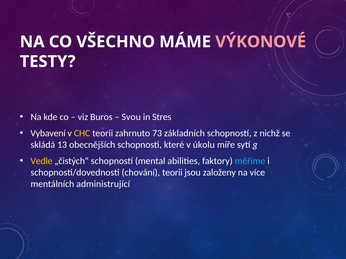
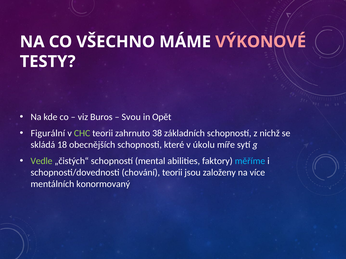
Stres: Stres -> Opět
Vybavení: Vybavení -> Figurální
CHC colour: yellow -> light green
73: 73 -> 38
13: 13 -> 18
Vedle colour: yellow -> light green
administrující: administrující -> konormovaný
